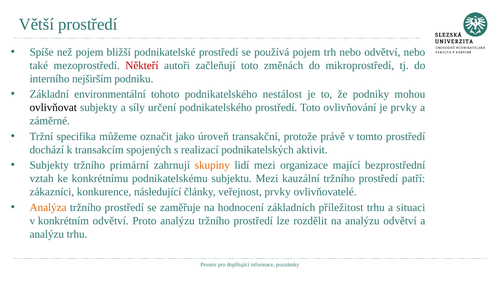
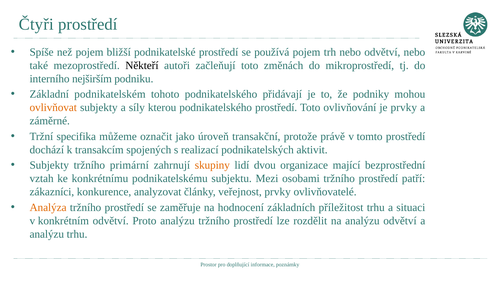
Větší: Větší -> Čtyři
Někteří colour: red -> black
environmentální: environmentální -> podnikatelském
nestálost: nestálost -> přidávají
ovlivňovat colour: black -> orange
určení: určení -> kterou
lidí mezi: mezi -> dvou
kauzální: kauzální -> osobami
následující: následující -> analyzovat
